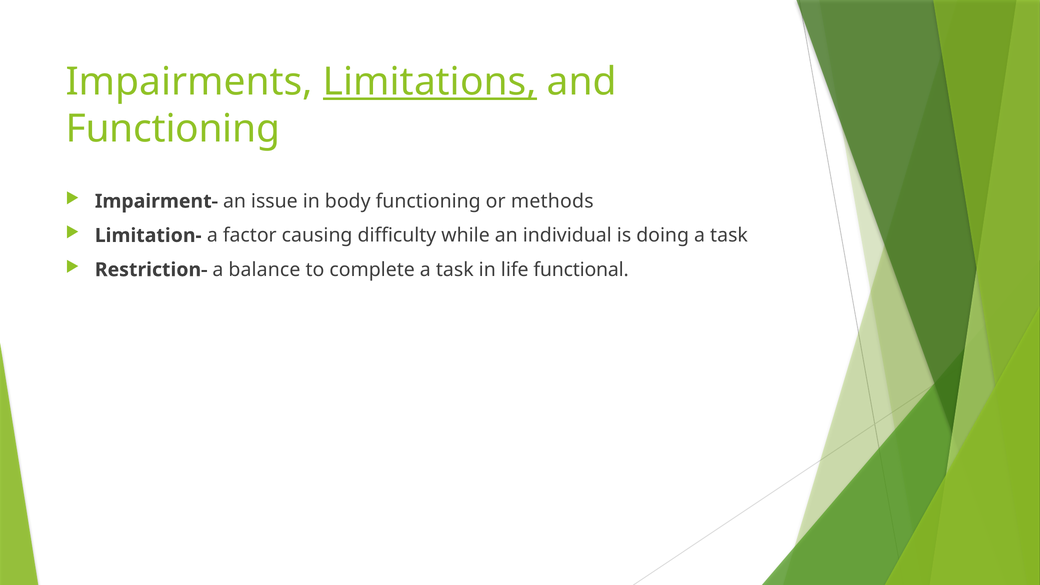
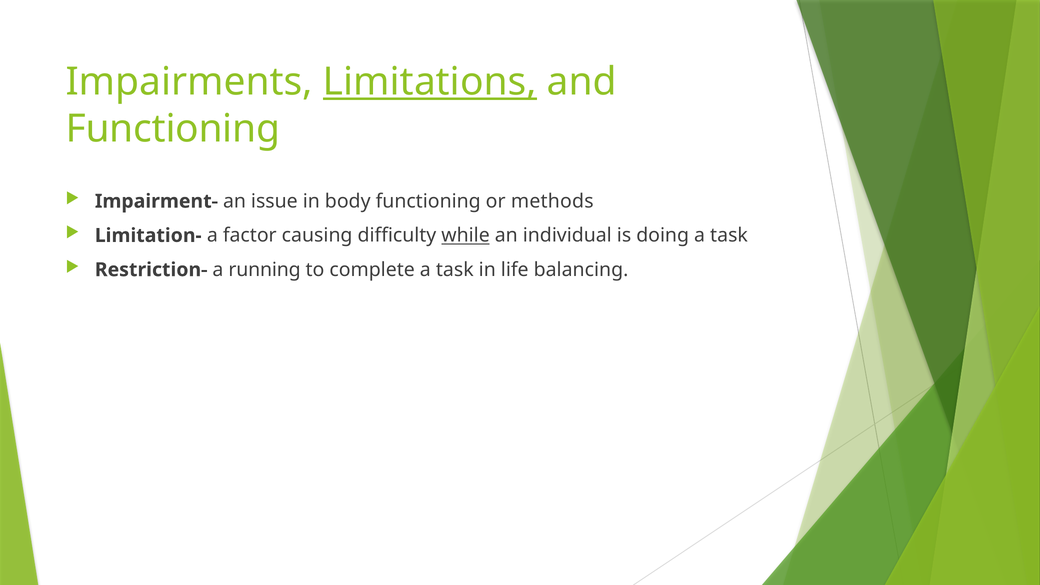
while underline: none -> present
balance: balance -> running
functional: functional -> balancing
